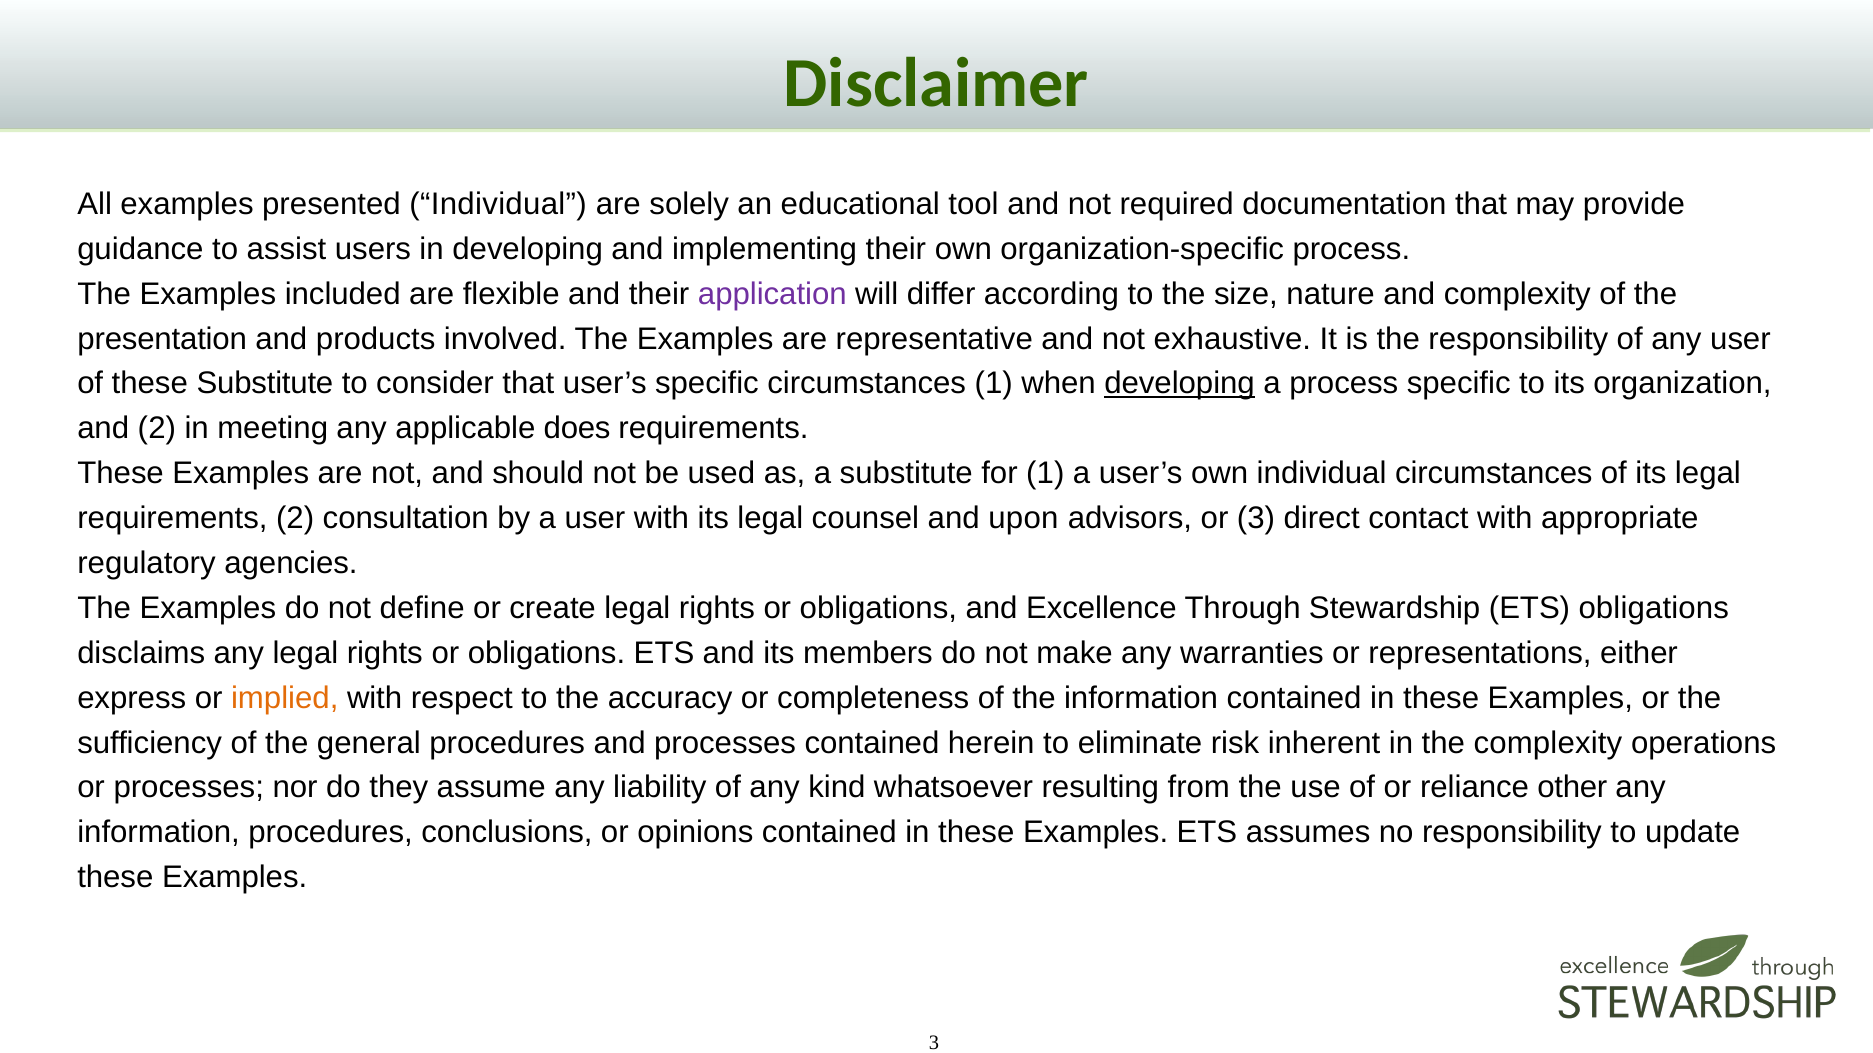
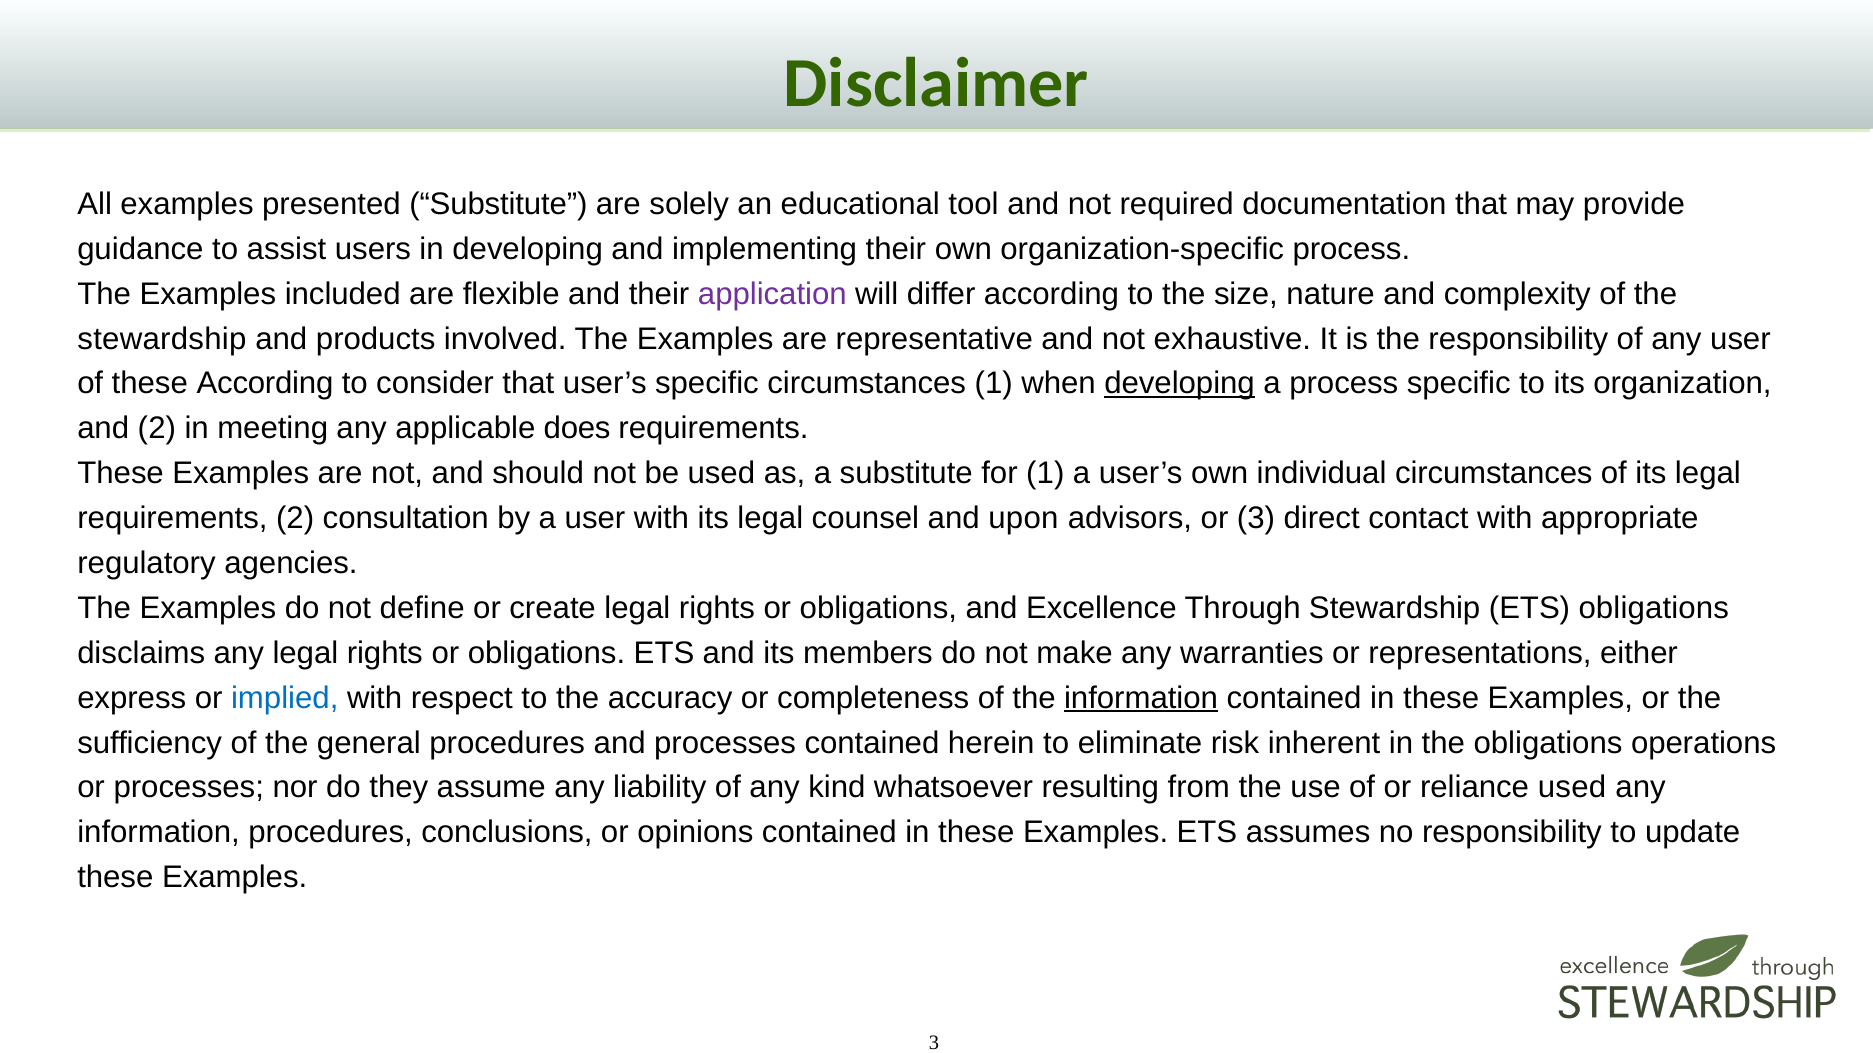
presented Individual: Individual -> Substitute
presentation at (162, 339): presentation -> stewardship
these Substitute: Substitute -> According
implied colour: orange -> blue
information at (1141, 698) underline: none -> present
the complexity: complexity -> obligations
reliance other: other -> used
